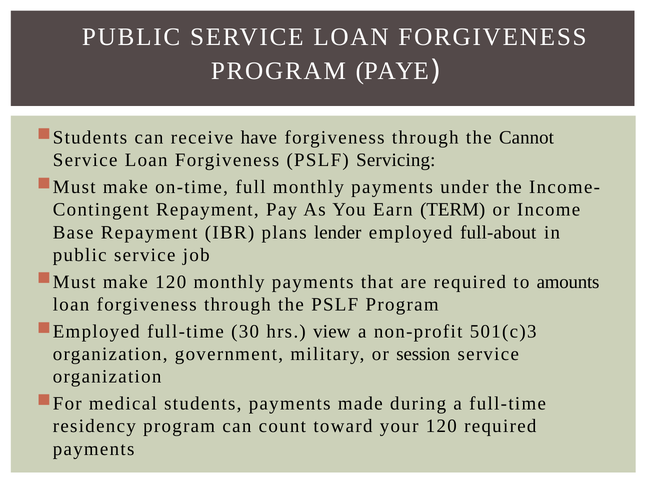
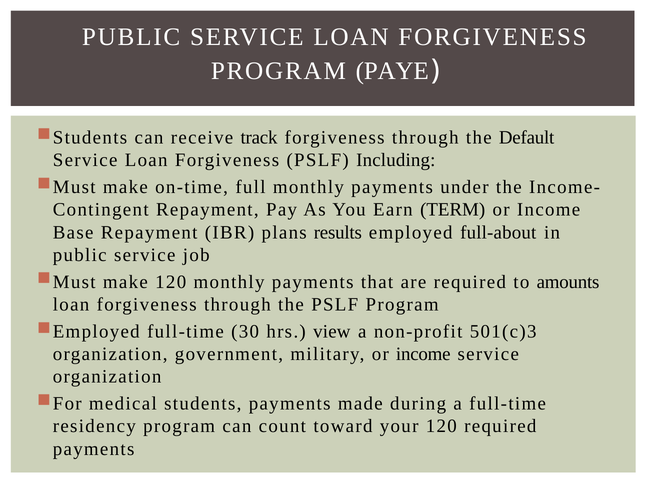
have: have -> track
Cannot: Cannot -> Default
Servicing: Servicing -> Including
lender: lender -> results
military or session: session -> income
